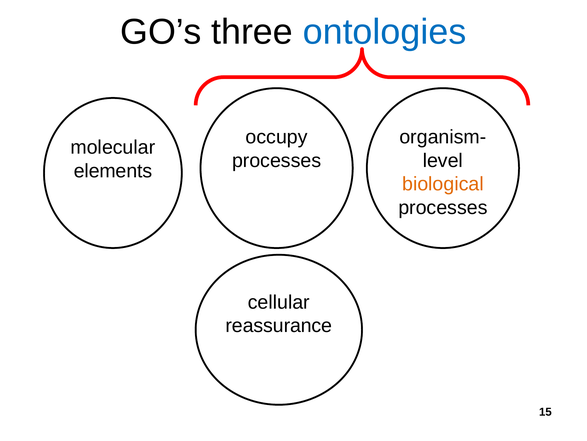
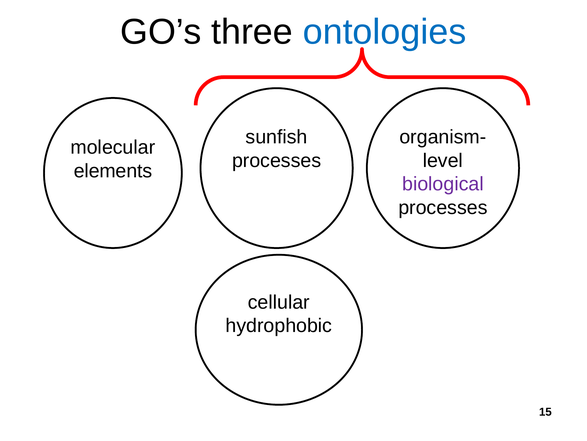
occupy: occupy -> sunfish
biological colour: orange -> purple
reassurance: reassurance -> hydrophobic
